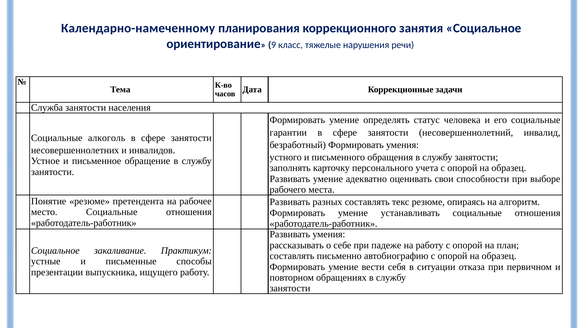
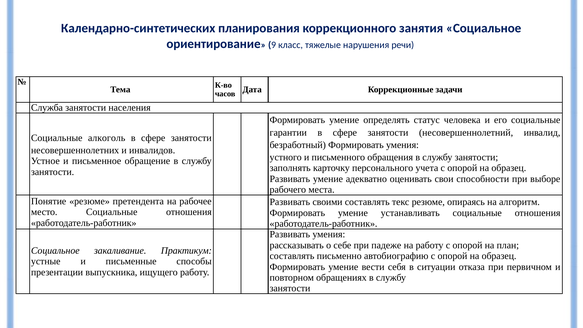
Календарно-намеченному: Календарно-намеченному -> Календарно-синтетических
разных: разных -> своими
